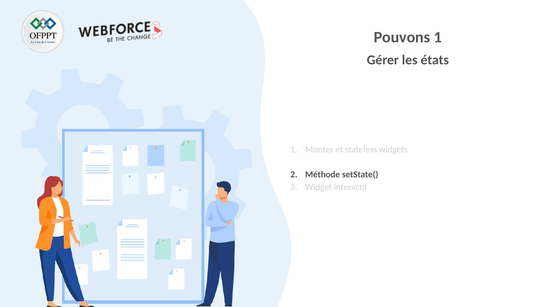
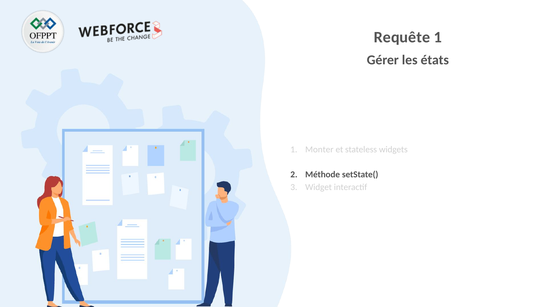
Pouvons: Pouvons -> Requête
